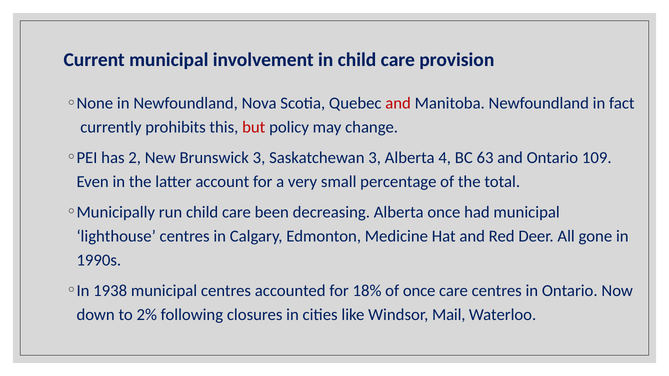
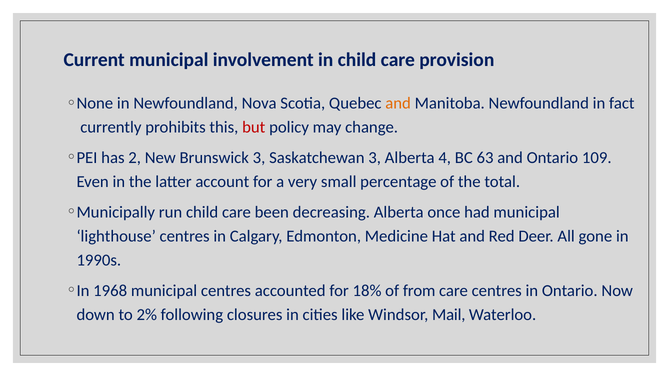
and at (398, 103) colour: red -> orange
1938: 1938 -> 1968
of once: once -> from
